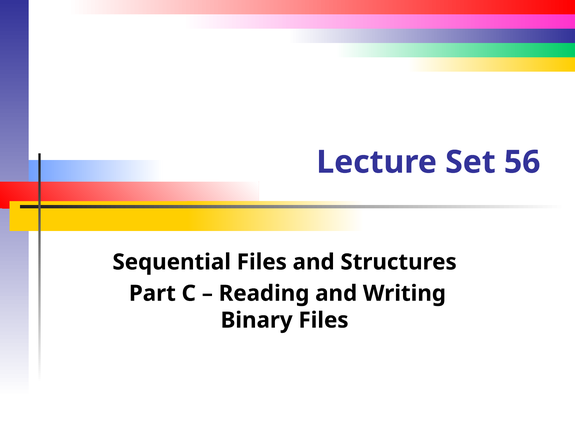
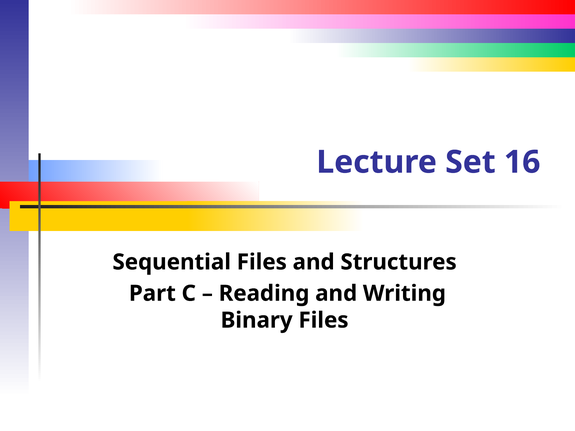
56: 56 -> 16
